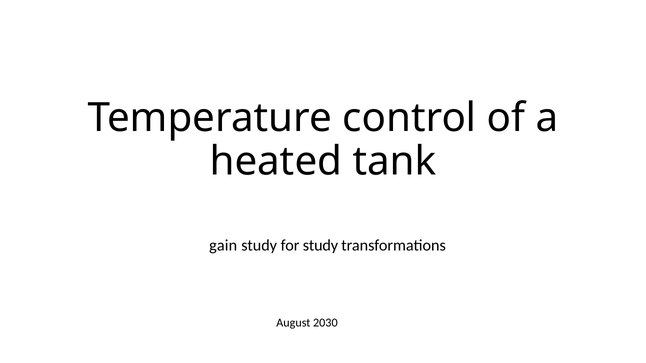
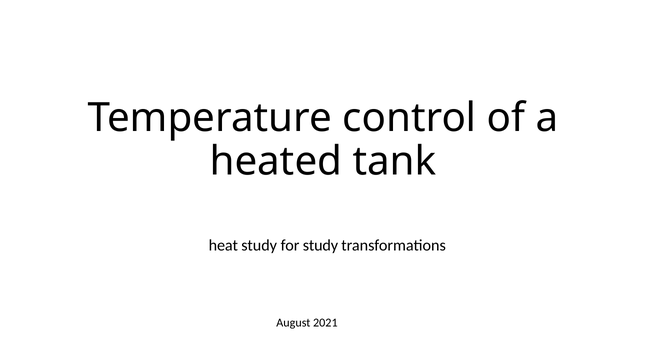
gain: gain -> heat
2030: 2030 -> 2021
